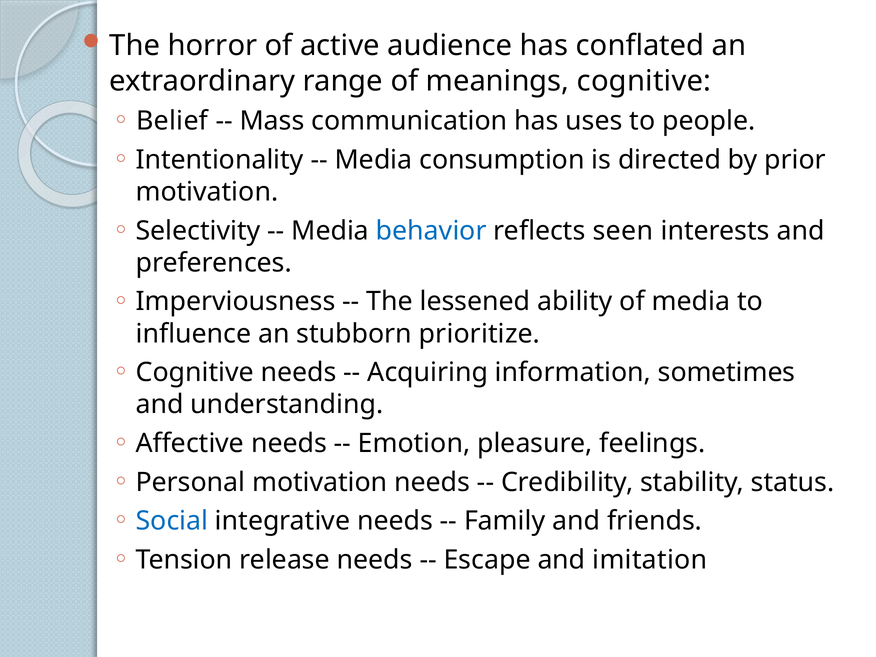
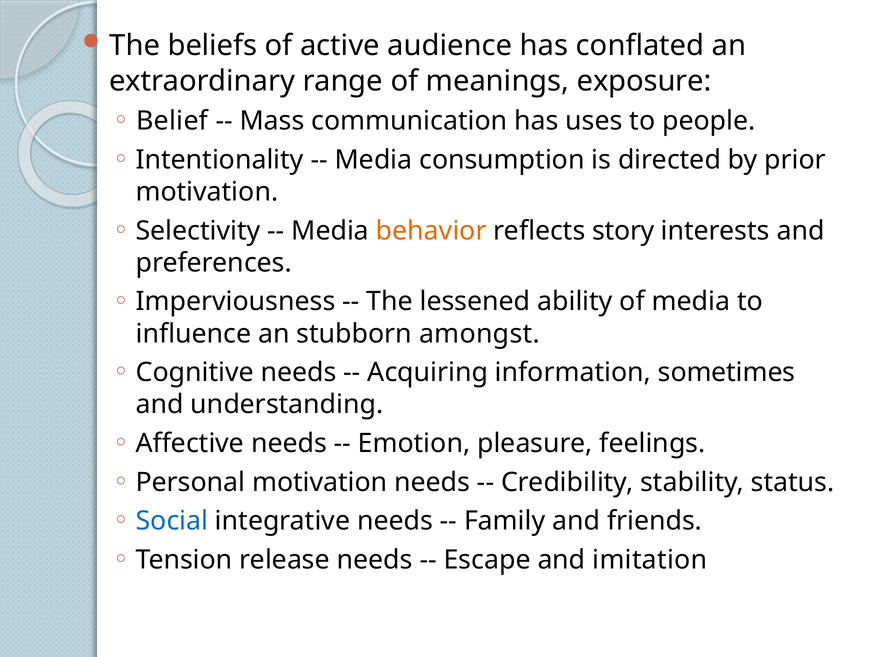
horror: horror -> beliefs
meanings cognitive: cognitive -> exposure
behavior colour: blue -> orange
seen: seen -> story
prioritize: prioritize -> amongst
